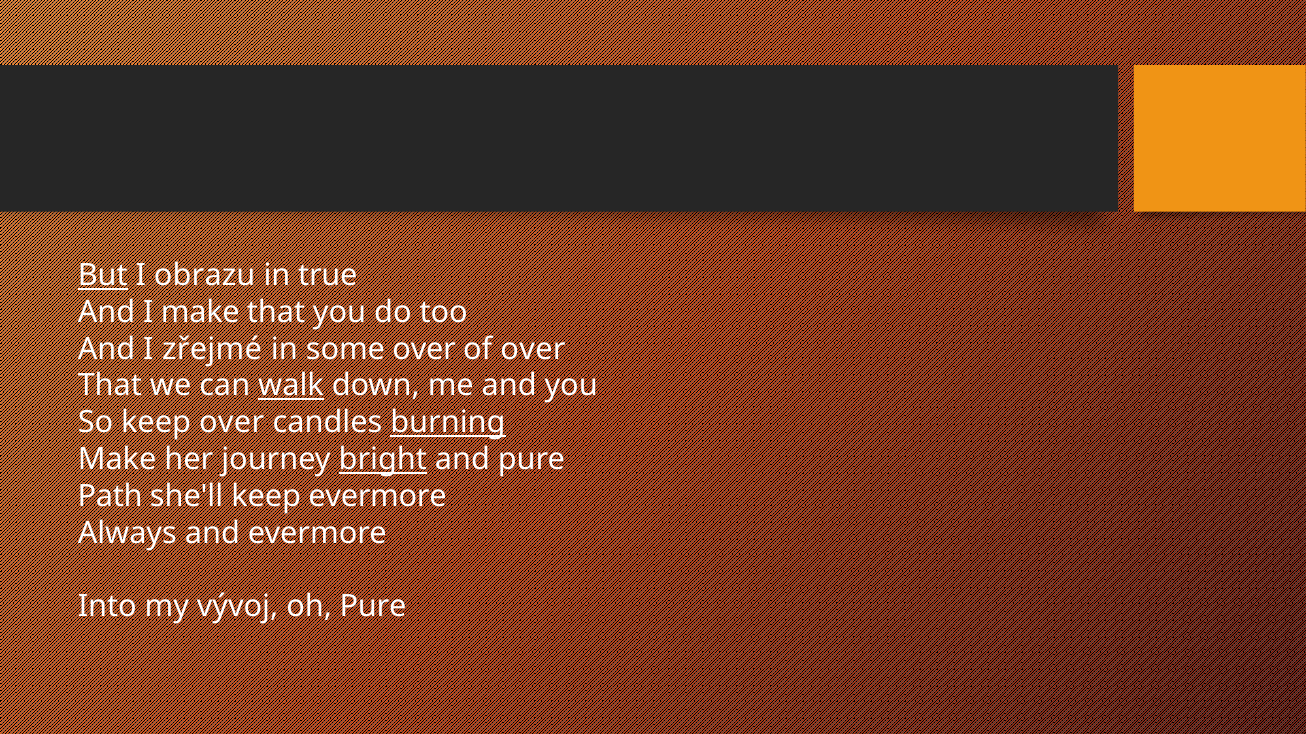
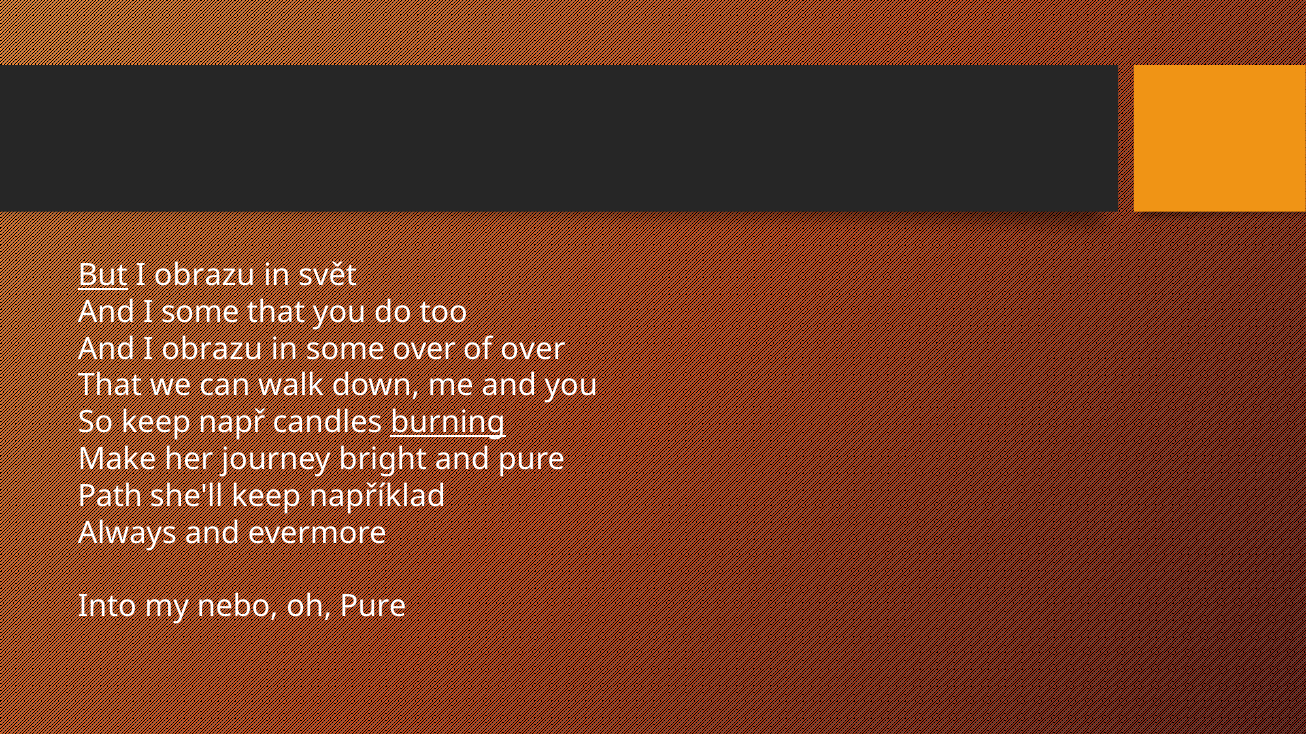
true: true -> svět
I make: make -> some
And I zřejmé: zřejmé -> obrazu
walk underline: present -> none
keep over: over -> např
bright underline: present -> none
keep evermore: evermore -> například
vývoj: vývoj -> nebo
